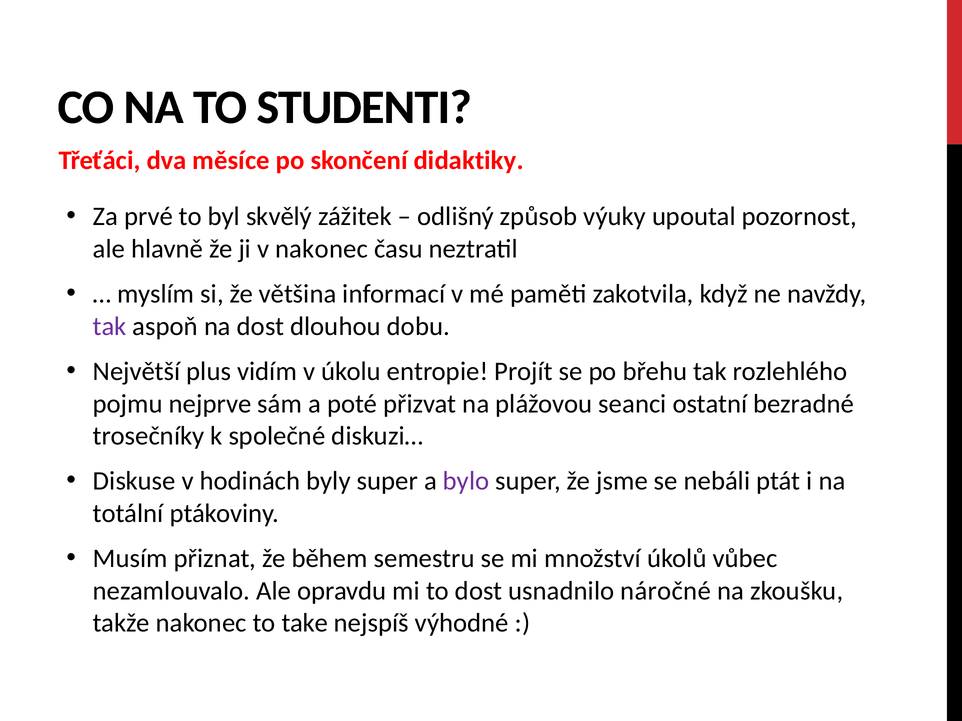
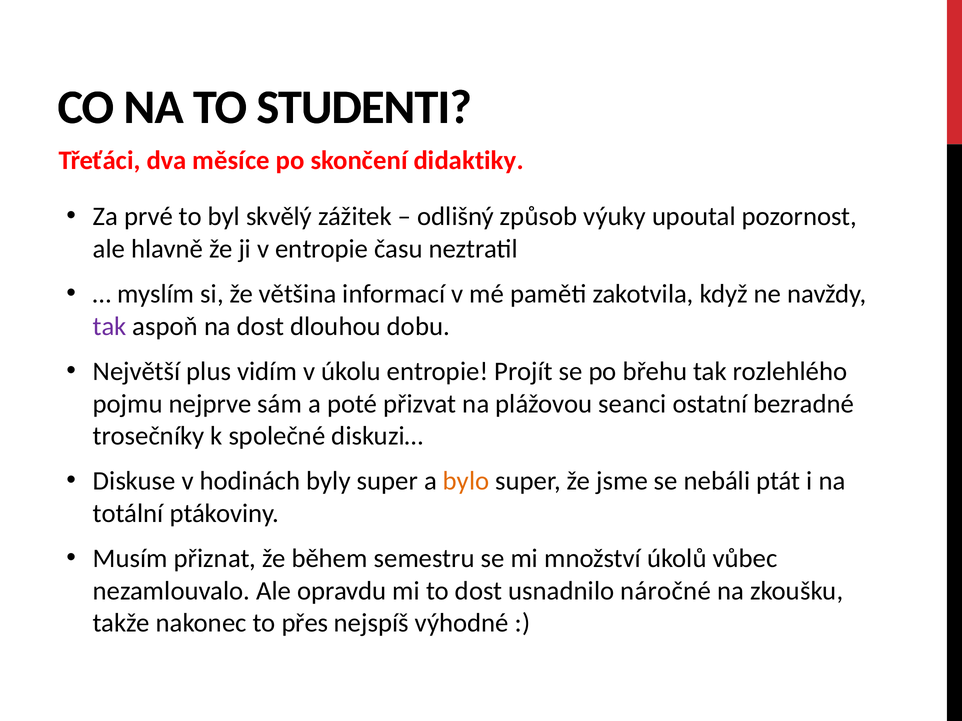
v nakonec: nakonec -> entropie
bylo colour: purple -> orange
take: take -> přes
